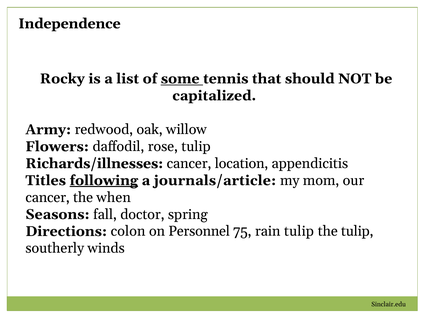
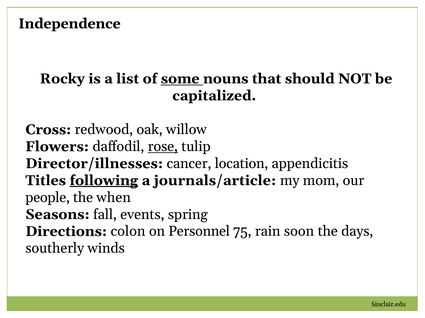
tennis: tennis -> nouns
Army: Army -> Cross
rose underline: none -> present
Richards/illnesses: Richards/illnesses -> Director/illnesses
cancer at (48, 198): cancer -> people
doctor: doctor -> events
rain tulip: tulip -> soon
the tulip: tulip -> days
